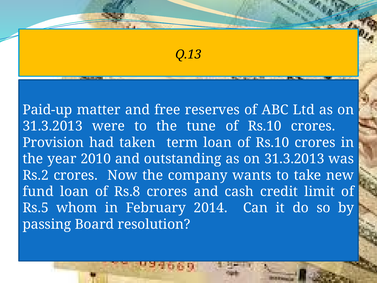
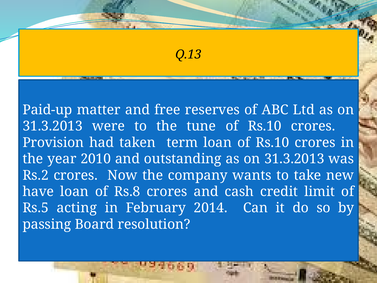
fund: fund -> have
whom: whom -> acting
